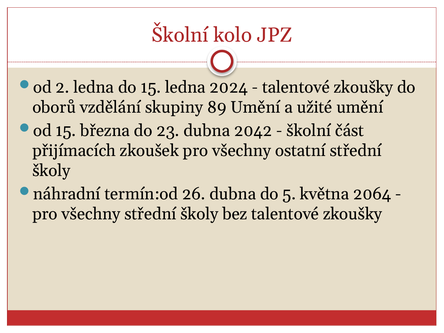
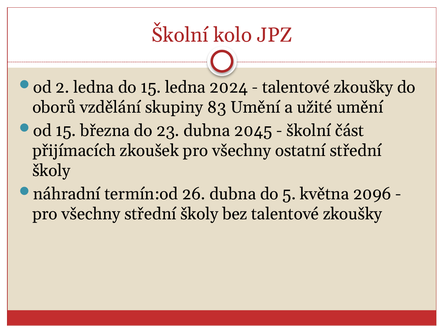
89: 89 -> 83
2042: 2042 -> 2045
2064: 2064 -> 2096
